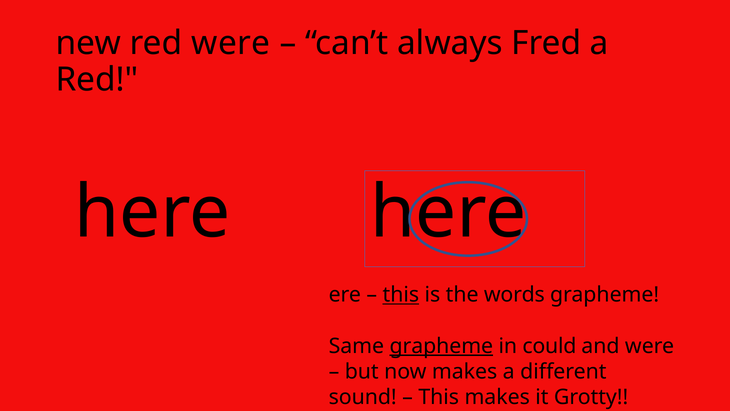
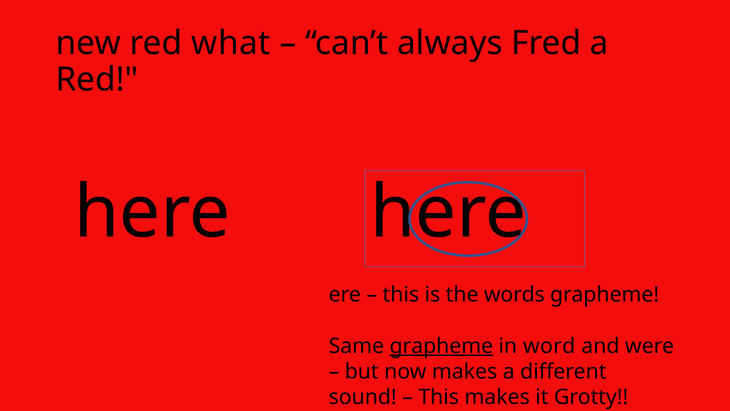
red were: were -> what
this at (401, 295) underline: present -> none
could: could -> word
